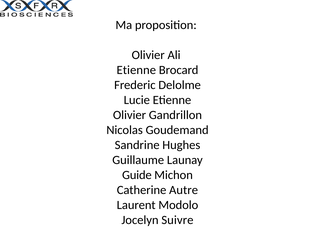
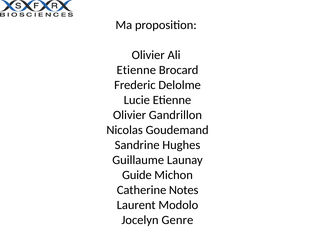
Autre: Autre -> Notes
Suivre: Suivre -> Genre
